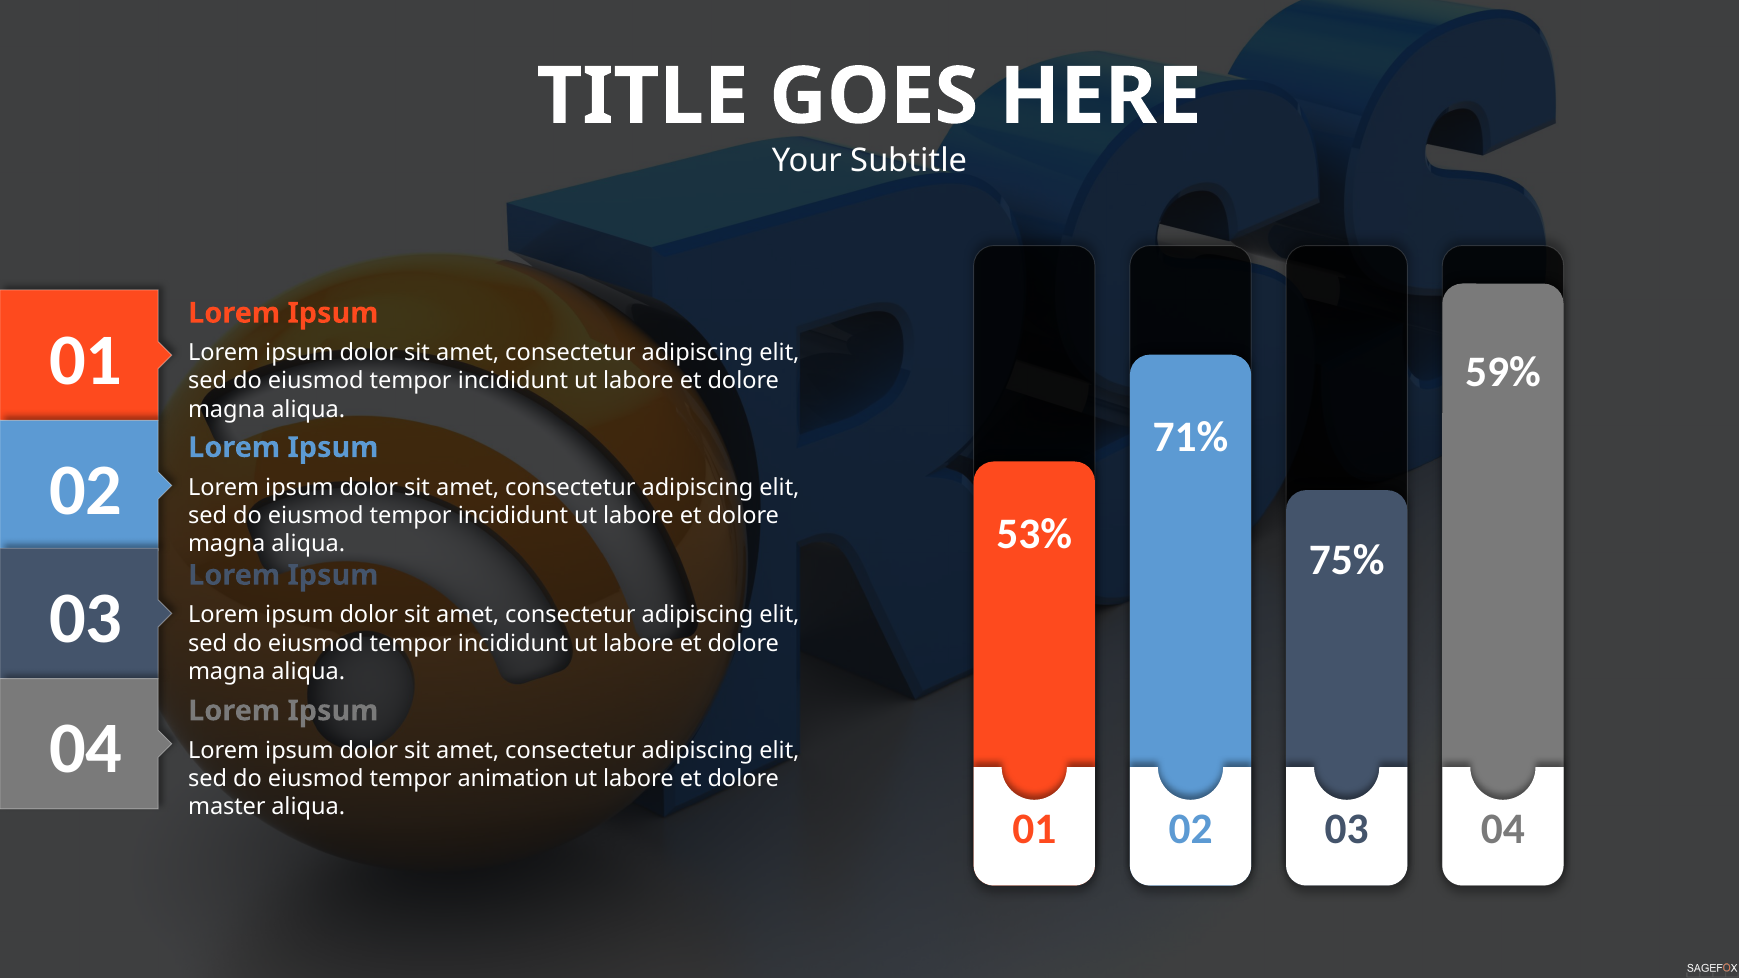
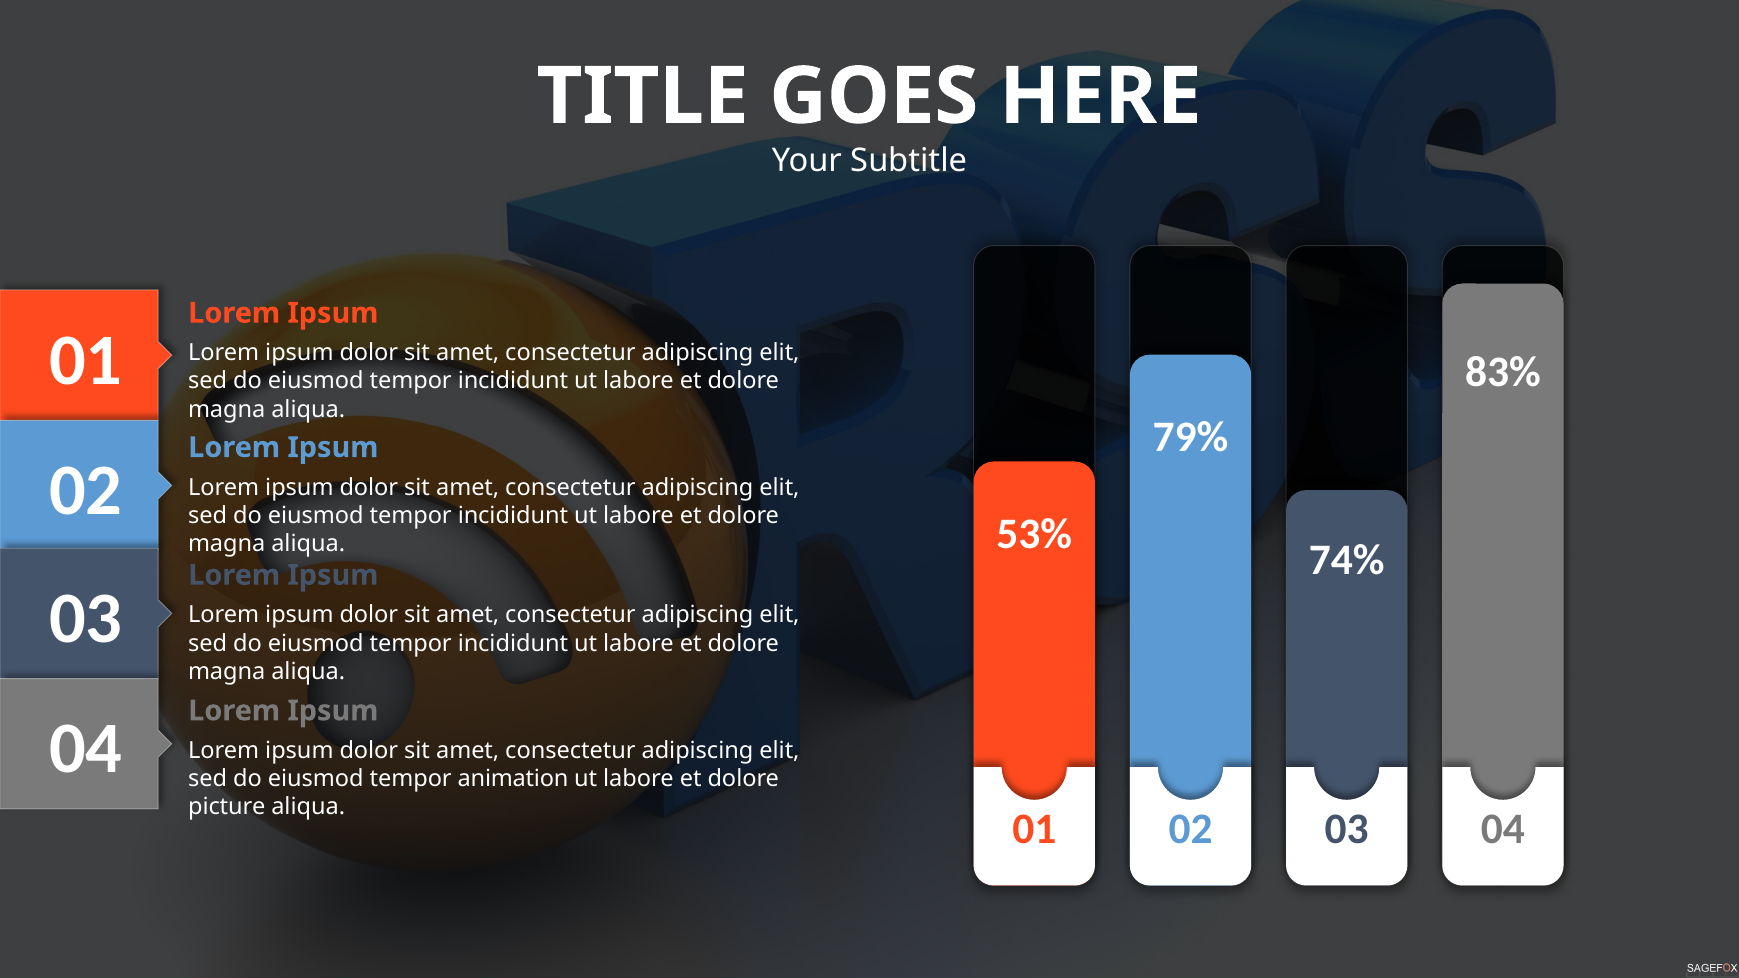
59%: 59% -> 83%
71%: 71% -> 79%
75%: 75% -> 74%
master: master -> picture
